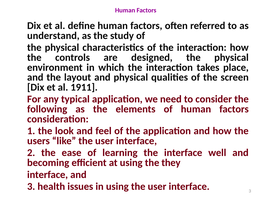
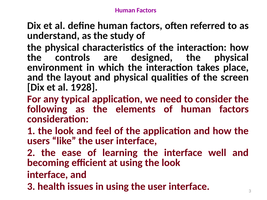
1911: 1911 -> 1928
using the they: they -> look
